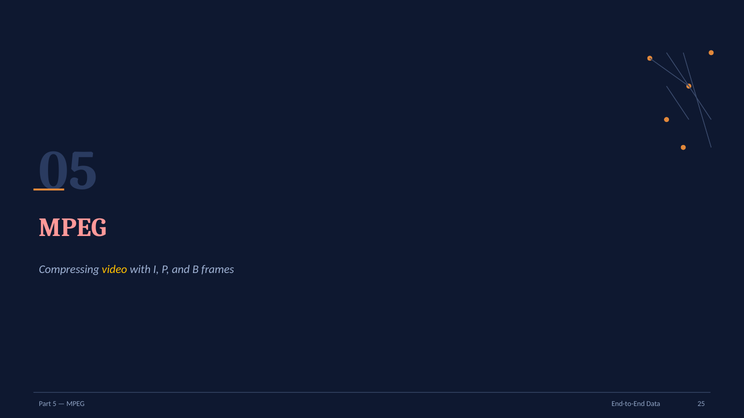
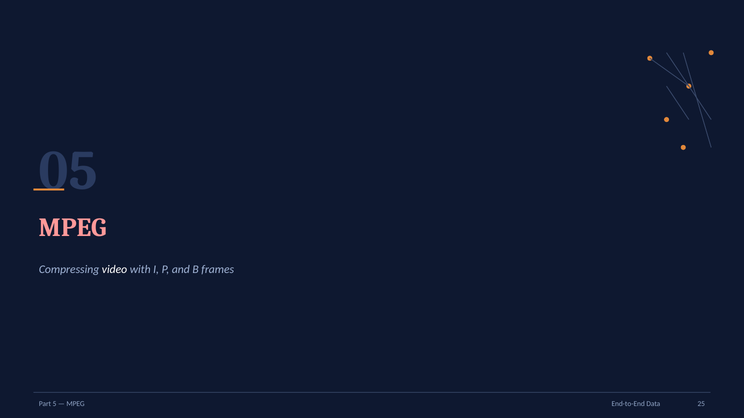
video colour: yellow -> white
